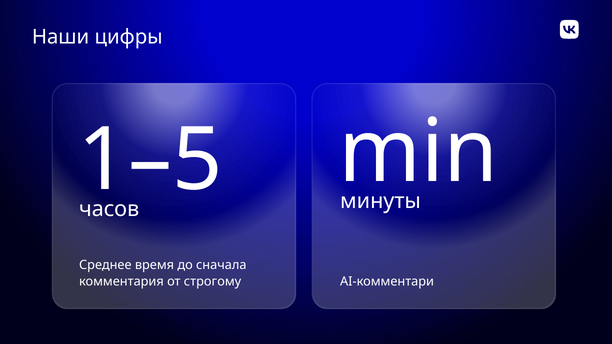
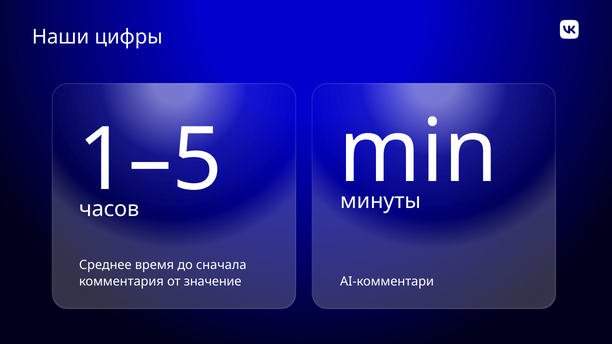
строгому: строгому -> значение
